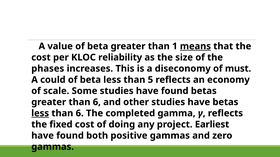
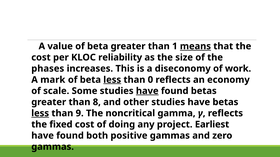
must: must -> work
could: could -> mark
less at (112, 80) underline: none -> present
5: 5 -> 0
have at (147, 91) underline: none -> present
greater than 6: 6 -> 8
6 at (80, 114): 6 -> 9
completed: completed -> noncritical
